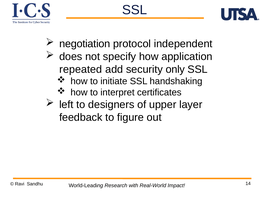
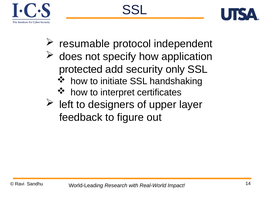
negotiation: negotiation -> resumable
repeated: repeated -> protected
